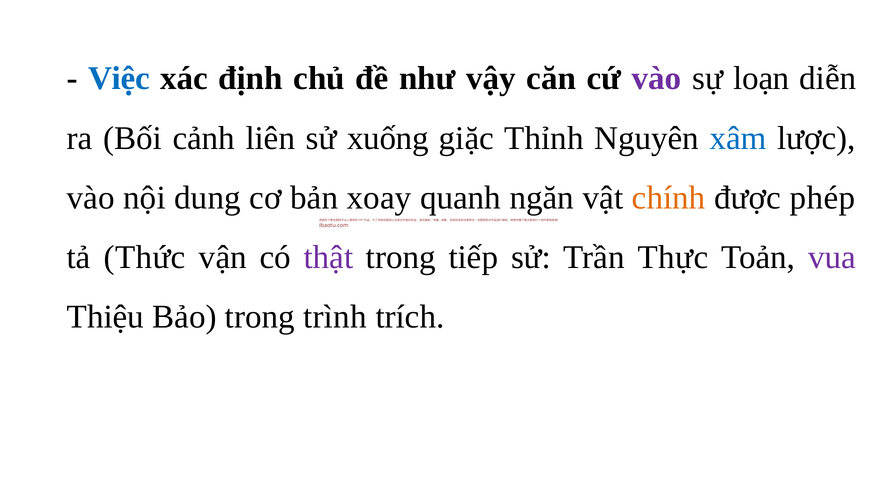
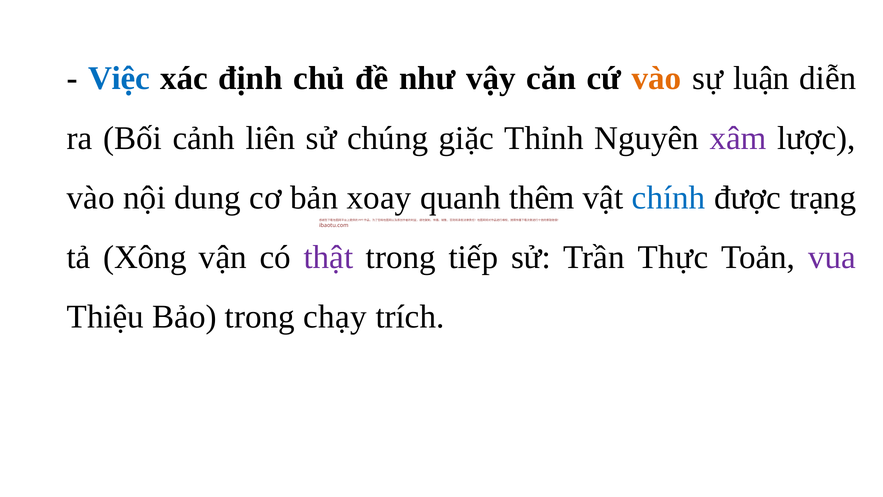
vào at (656, 78) colour: purple -> orange
loạn: loạn -> luận
xuống: xuống -> chúng
xâm colour: blue -> purple
ngăn: ngăn -> thêm
chính colour: orange -> blue
phép: phép -> trạng
Thức: Thức -> Xông
trình: trình -> chạy
